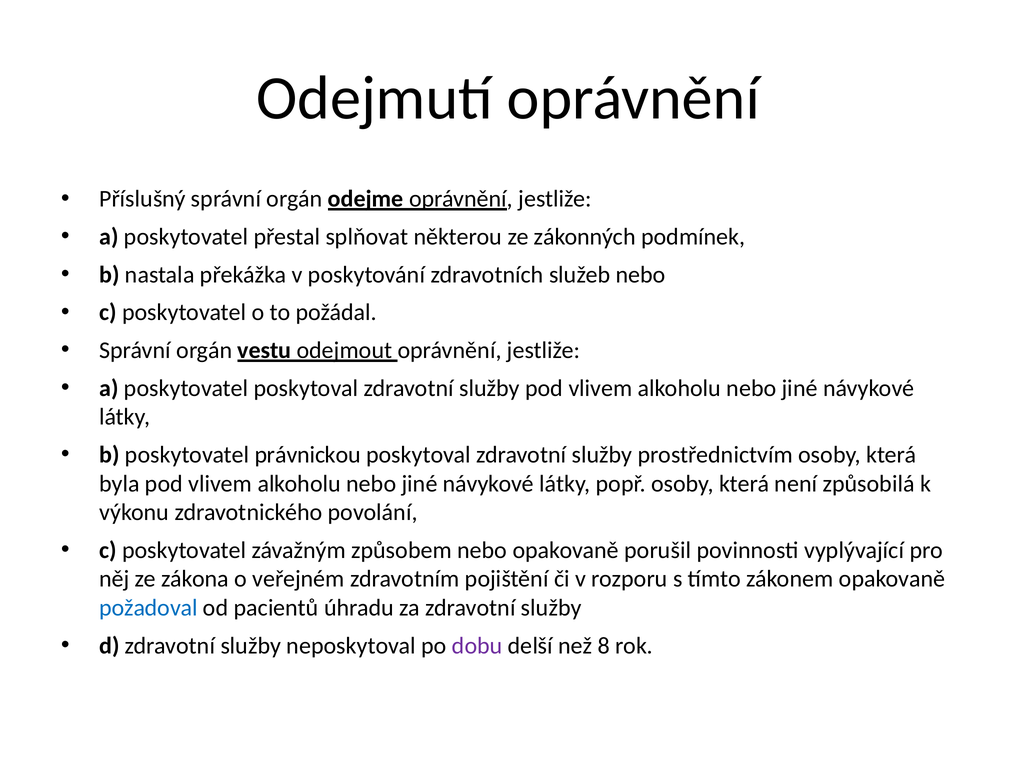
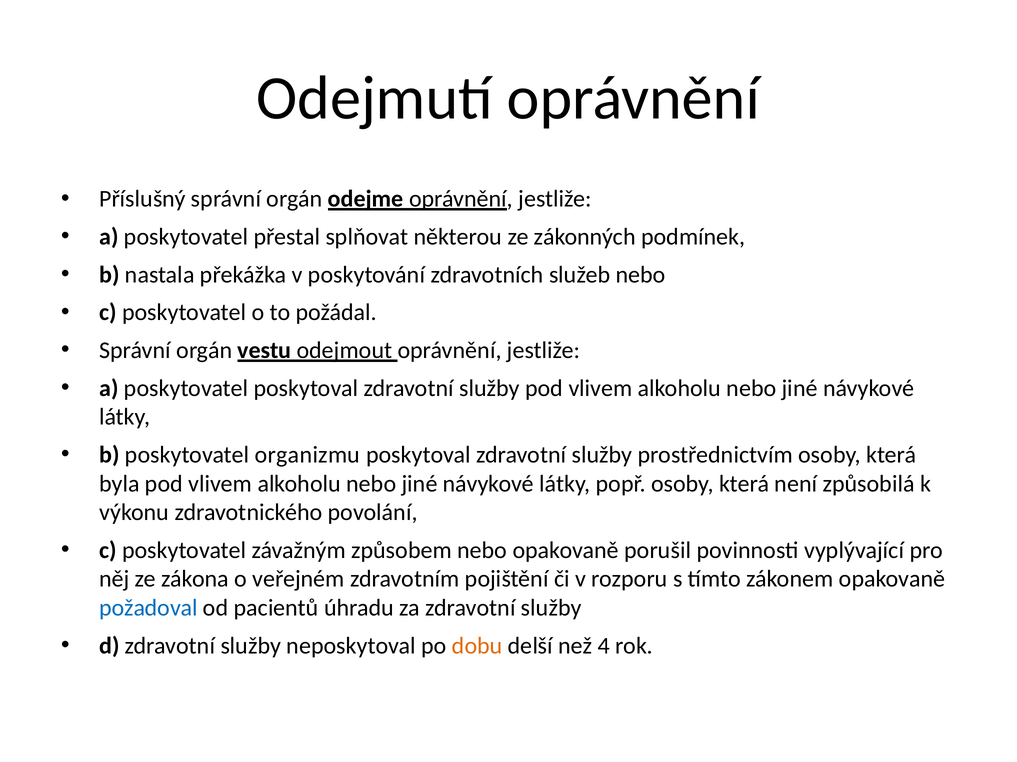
právnickou: právnickou -> organizmu
dobu colour: purple -> orange
8: 8 -> 4
